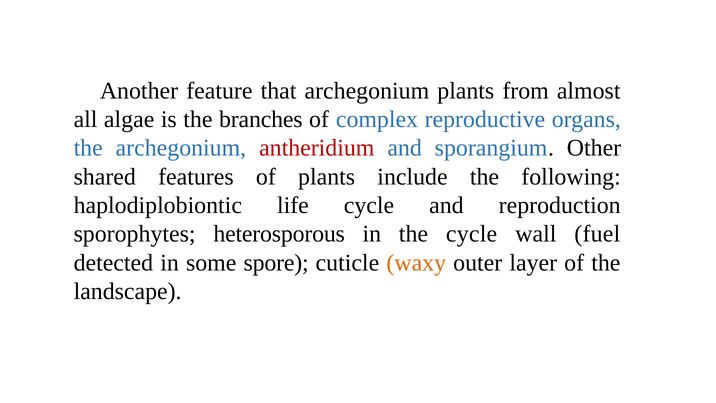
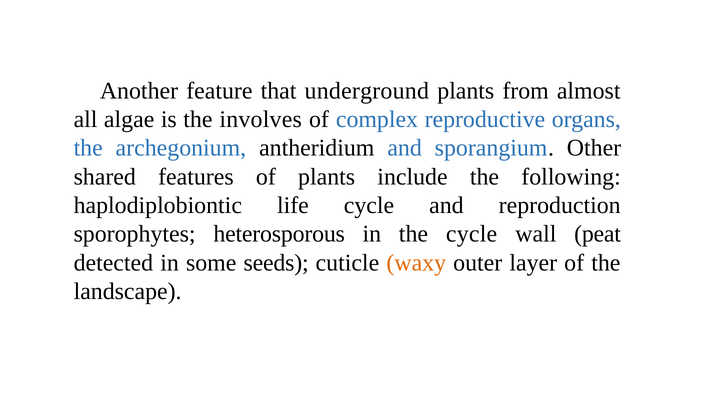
that archegonium: archegonium -> underground
branches: branches -> involves
antheridium colour: red -> black
fuel: fuel -> peat
spore: spore -> seeds
